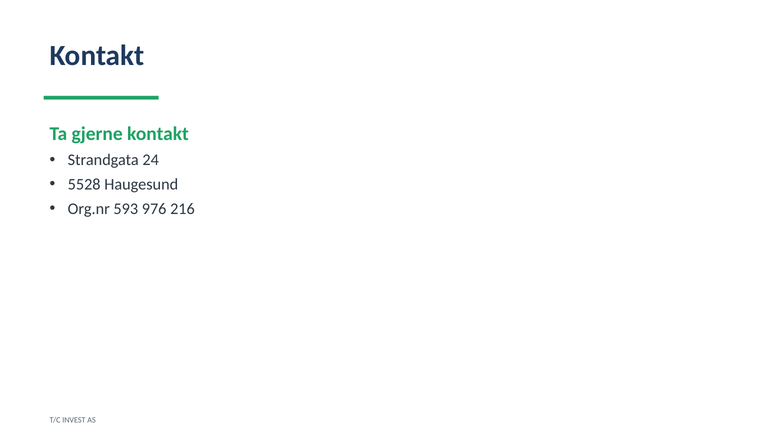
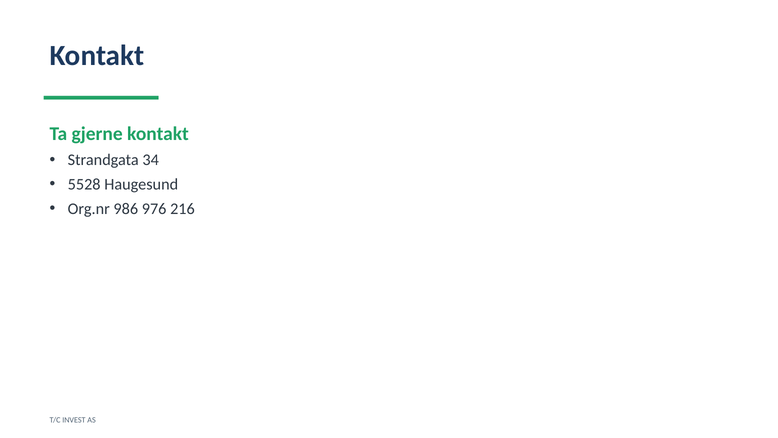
24: 24 -> 34
593: 593 -> 986
